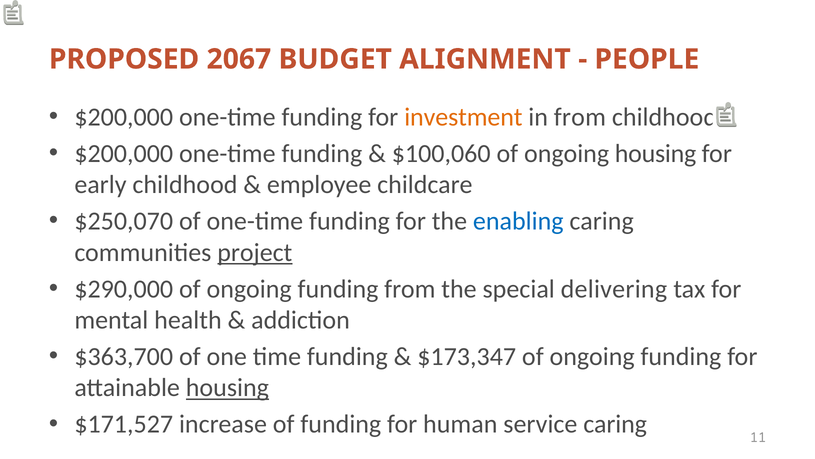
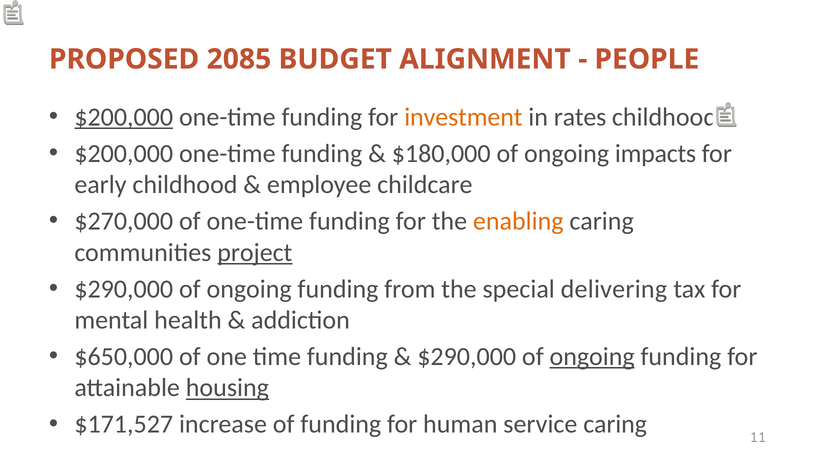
2067: 2067 -> 2085
$200,000 at (124, 117) underline: none -> present
in from: from -> rates
$100,060: $100,060 -> $180,000
ongoing housing: housing -> impacts
$250,070: $250,070 -> $270,000
enabling colour: blue -> orange
$363,700: $363,700 -> $650,000
$173,347 at (467, 356): $173,347 -> $290,000
ongoing at (592, 356) underline: none -> present
